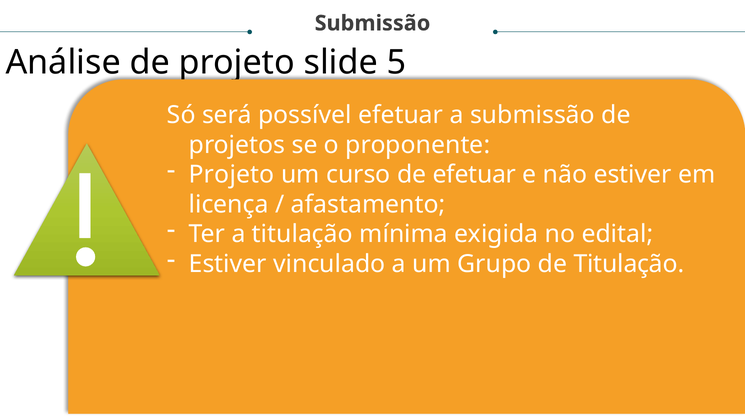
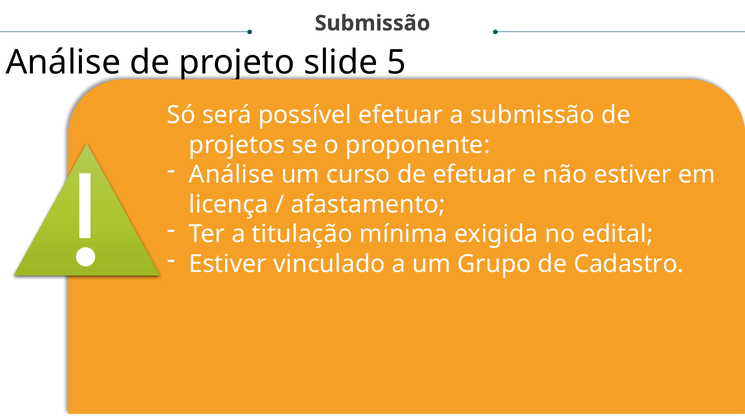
Projeto at (232, 175): Projeto -> Análise
de Titulação: Titulação -> Cadastro
